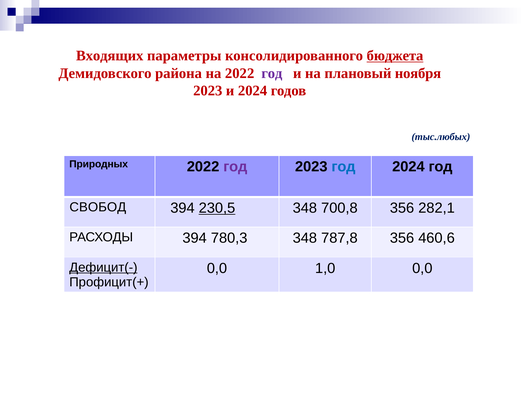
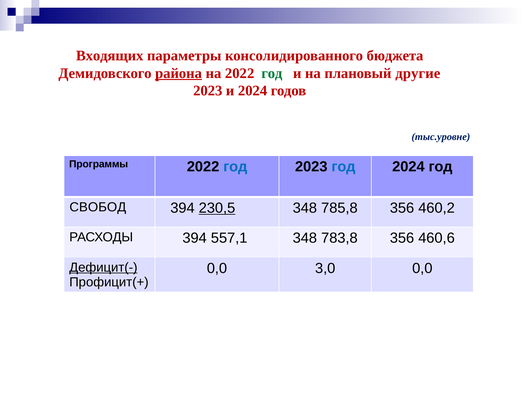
бюджета underline: present -> none
района underline: none -> present
год at (272, 73) colour: purple -> green
ноября: ноября -> другие
тыс.любых: тыс.любых -> тыс.уровне
Природных: Природных -> Программы
год at (235, 167) colour: purple -> blue
700,8: 700,8 -> 785,8
282,1: 282,1 -> 460,2
780,3: 780,3 -> 557,1
787,8: 787,8 -> 783,8
1,0: 1,0 -> 3,0
